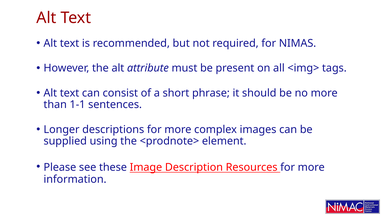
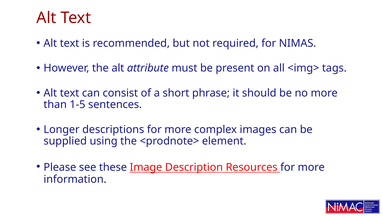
1-1: 1-1 -> 1-5
